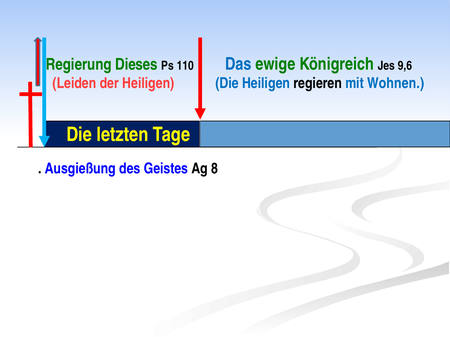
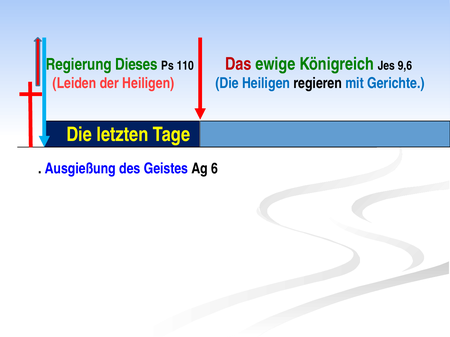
Das colour: blue -> red
Wohnen: Wohnen -> Gerichte
8: 8 -> 6
